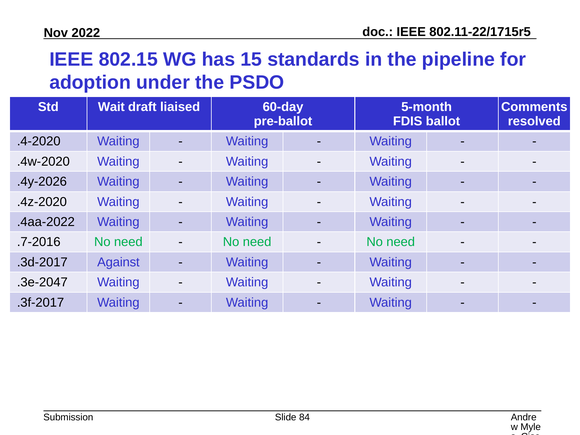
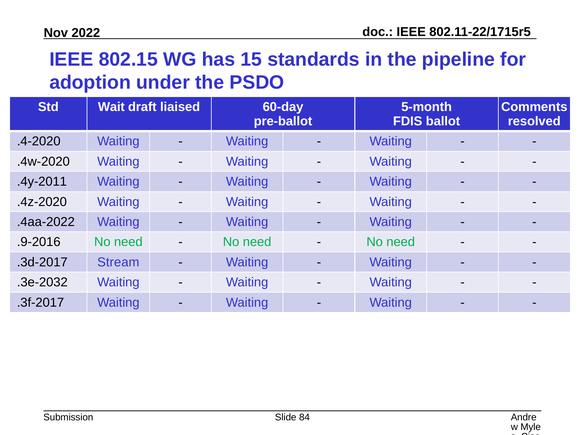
.4y-2026: .4y-2026 -> .4y-2011
.7-2016: .7-2016 -> .9-2016
Against: Against -> Stream
.3e-2047: .3e-2047 -> .3e-2032
